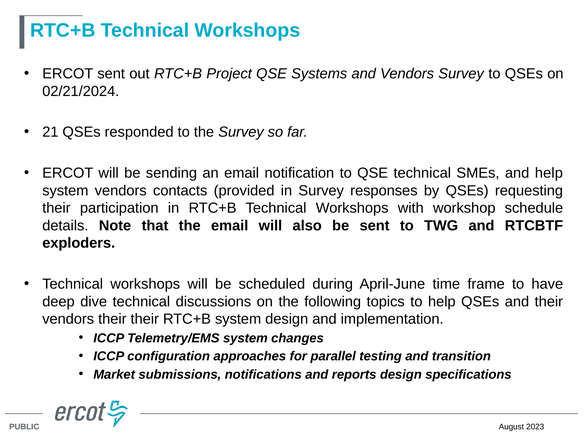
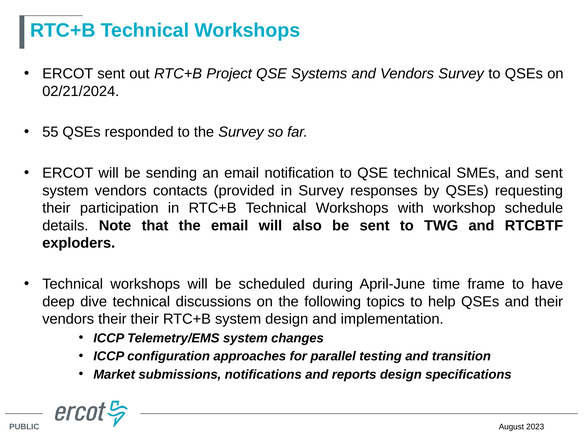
21: 21 -> 55
and help: help -> sent
